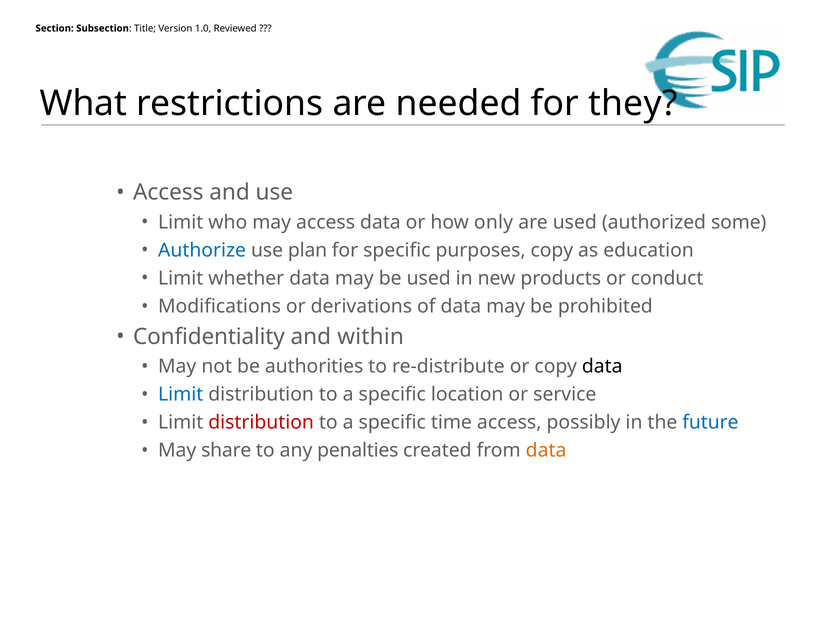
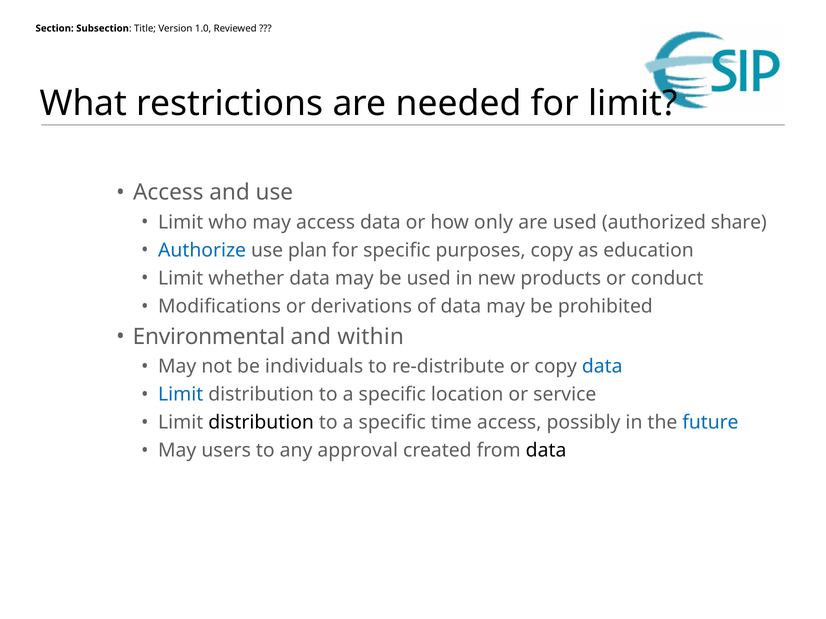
for they: they -> limit
some: some -> share
Confidentiality: Confidentiality -> Environmental
authorities: authorities -> individuals
data at (602, 367) colour: black -> blue
distribution at (261, 423) colour: red -> black
share: share -> users
penalties: penalties -> approval
data at (546, 451) colour: orange -> black
